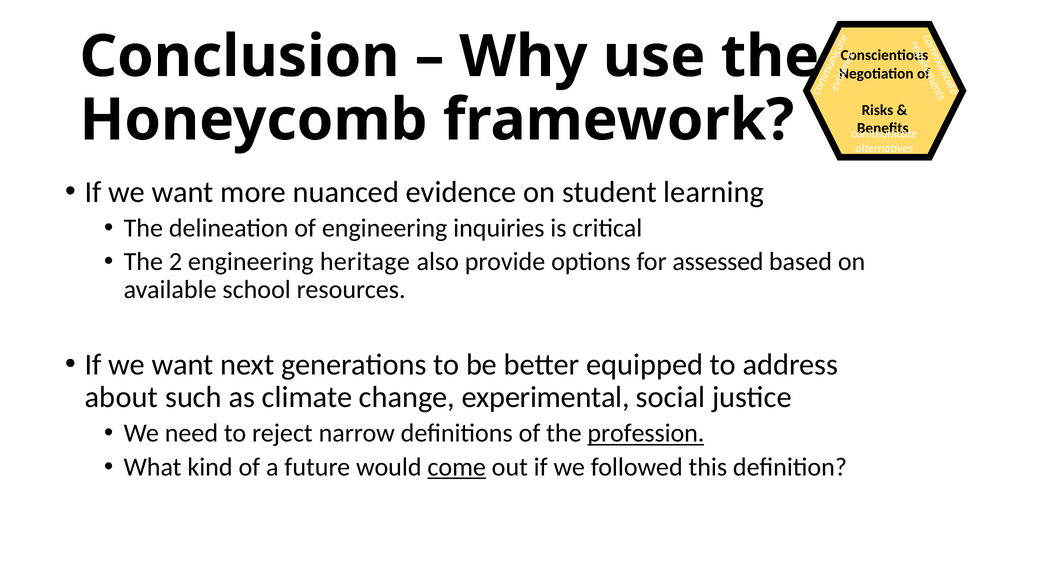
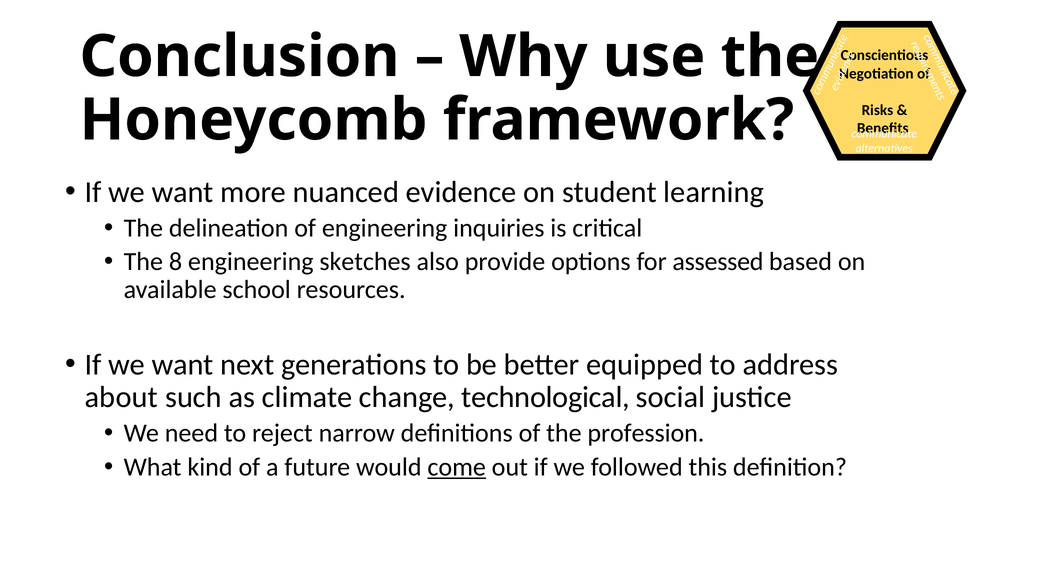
2: 2 -> 8
heritage: heritage -> sketches
experimental: experimental -> technological
profession underline: present -> none
